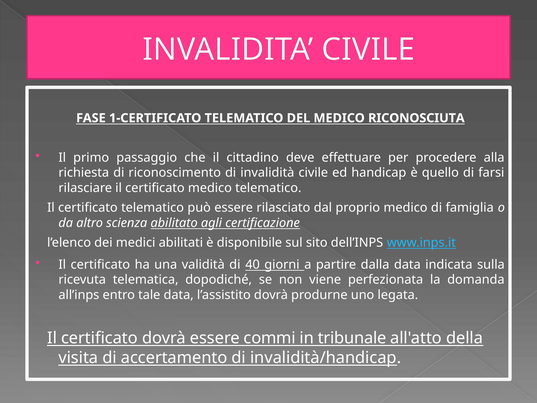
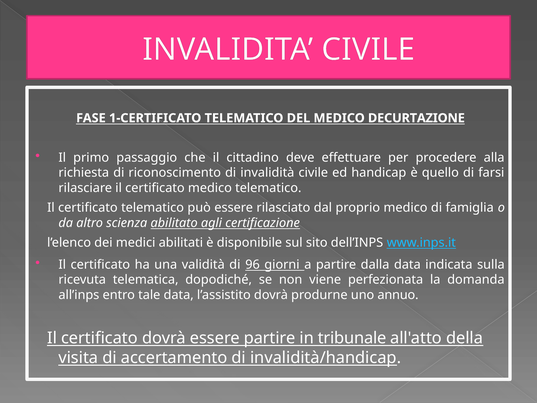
RICONOSCIUTA: RICONOSCIUTA -> DECURTAZIONE
40: 40 -> 96
legata: legata -> annuo
essere commi: commi -> partire
